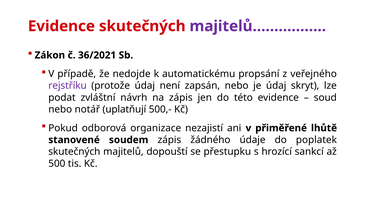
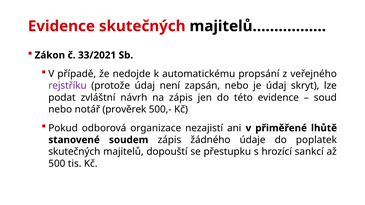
majitelů…………… colour: purple -> black
36/2021: 36/2021 -> 33/2021
uplatňují: uplatňují -> prověrek
